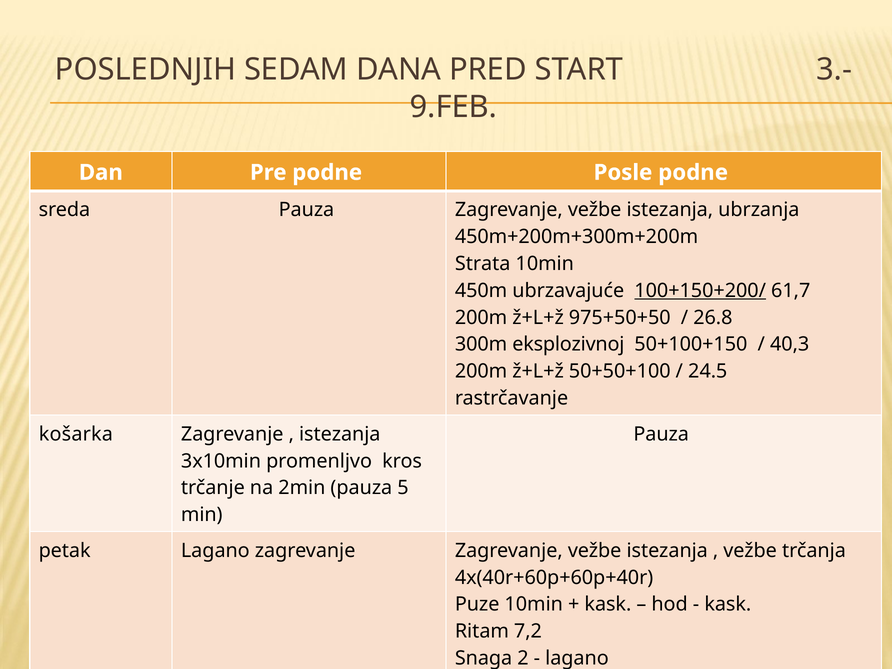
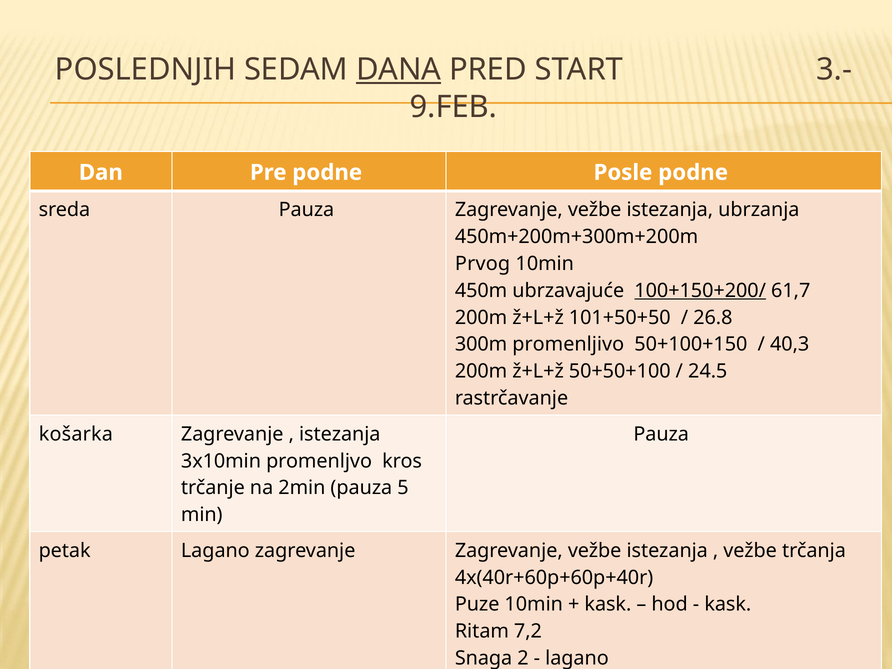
DANA underline: none -> present
Strata: Strata -> Prvog
975+50+50: 975+50+50 -> 101+50+50
eksplozivnoj: eksplozivnoj -> promenljivo
